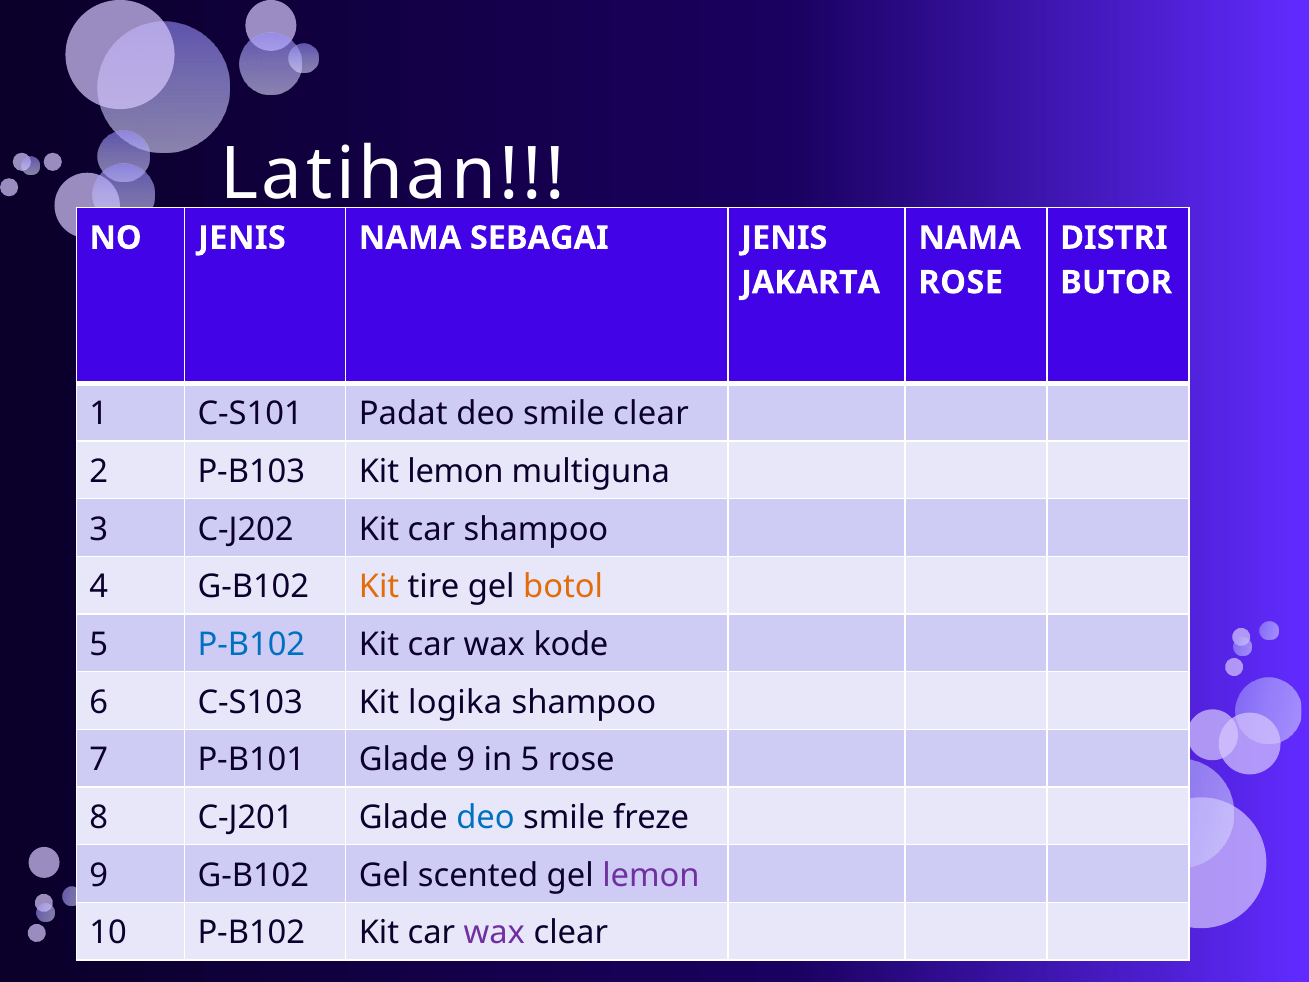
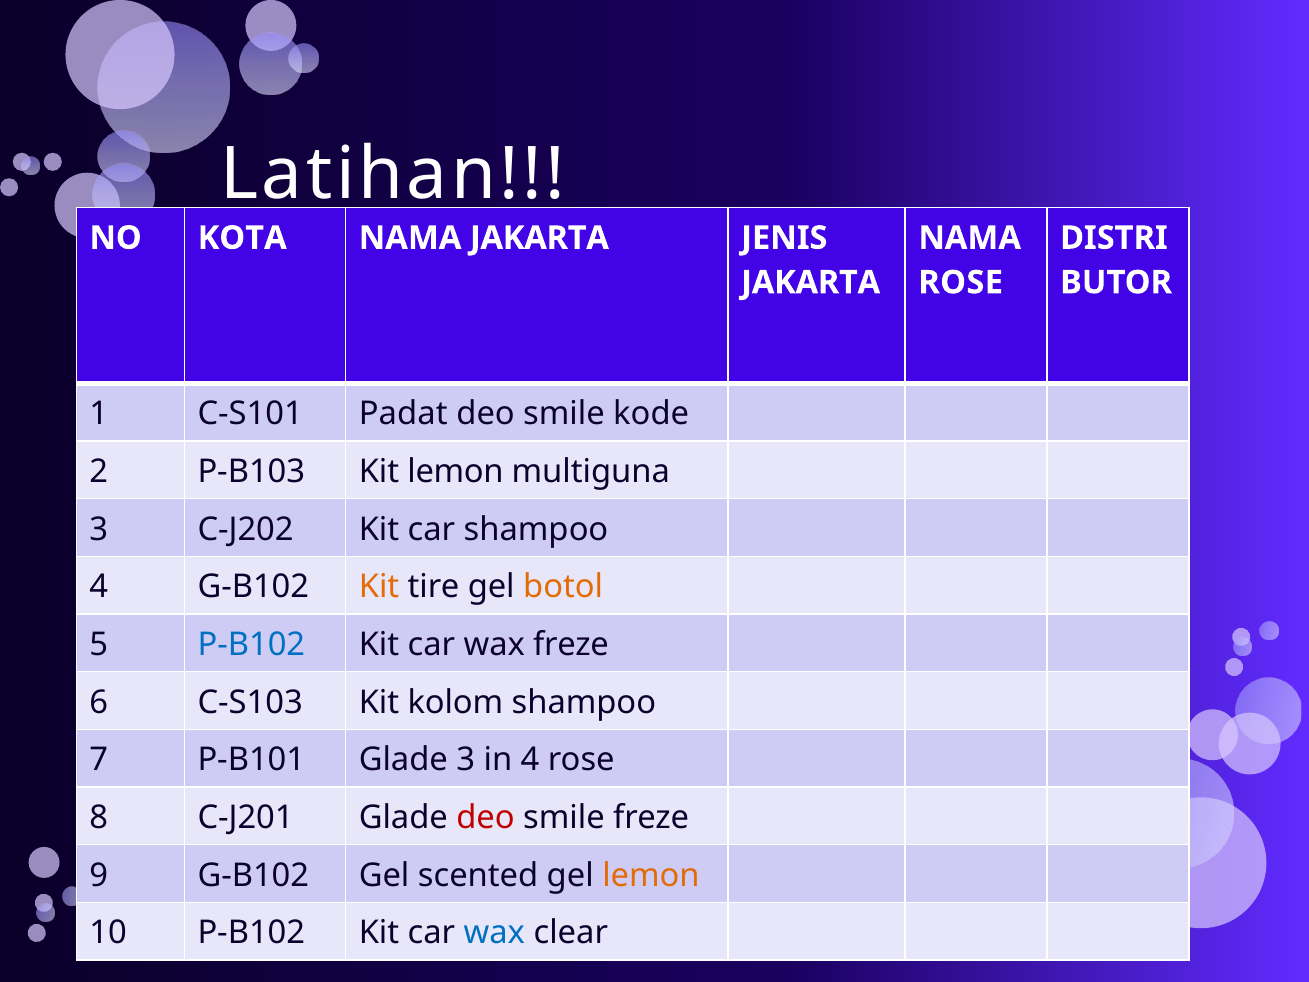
NO JENIS: JENIS -> KOTA
NAMA SEBAGAI: SEBAGAI -> JAKARTA
smile clear: clear -> kode
wax kode: kode -> freze
logika: logika -> kolom
Glade 9: 9 -> 3
in 5: 5 -> 4
deo at (485, 817) colour: blue -> red
lemon at (651, 875) colour: purple -> orange
wax at (494, 933) colour: purple -> blue
